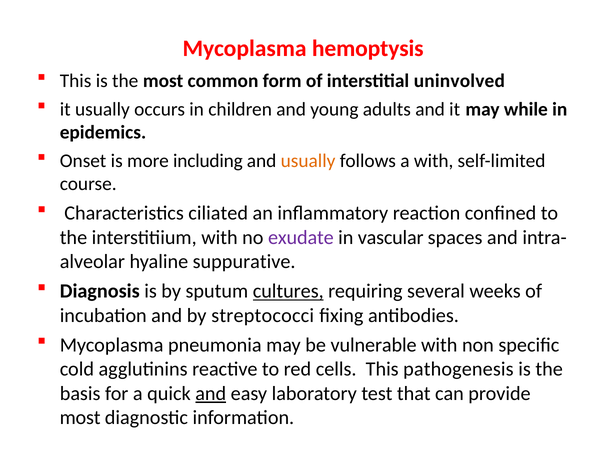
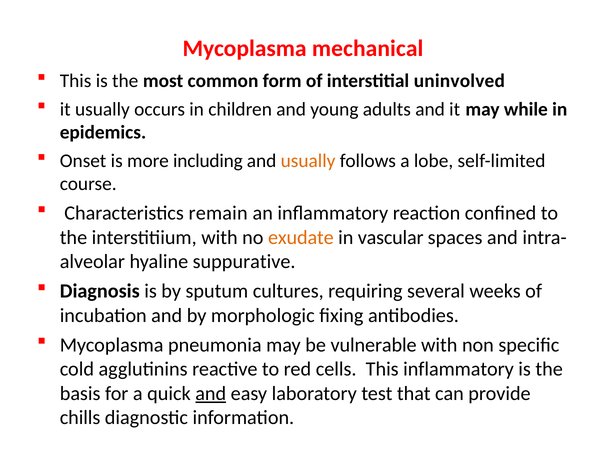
hemoptysis: hemoptysis -> mechanical
a with: with -> lobe
ciliated: ciliated -> remain
exudate colour: purple -> orange
cultures underline: present -> none
streptococci: streptococci -> morphologic
This pathogenesis: pathogenesis -> inflammatory
most at (80, 418): most -> chills
